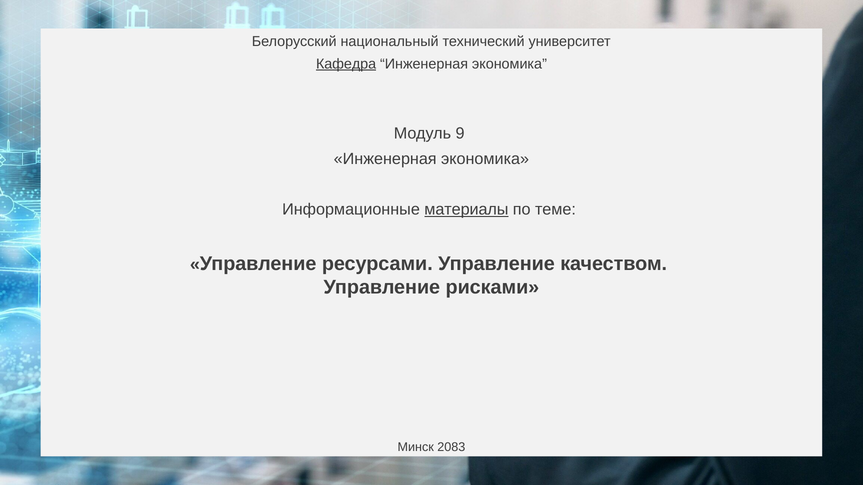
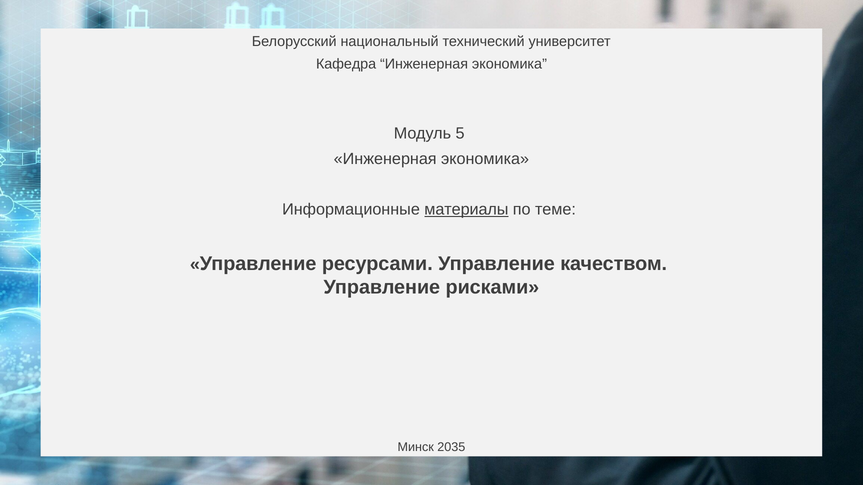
Кафедра underline: present -> none
9: 9 -> 5
2083: 2083 -> 2035
